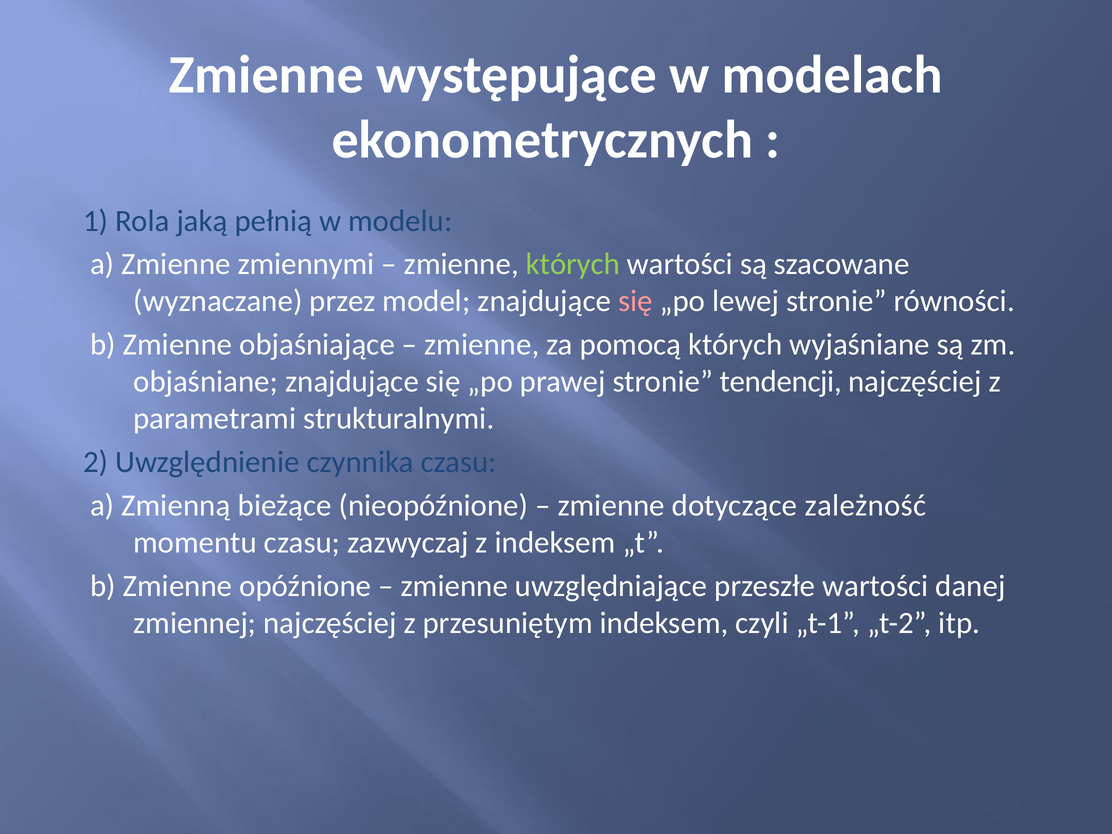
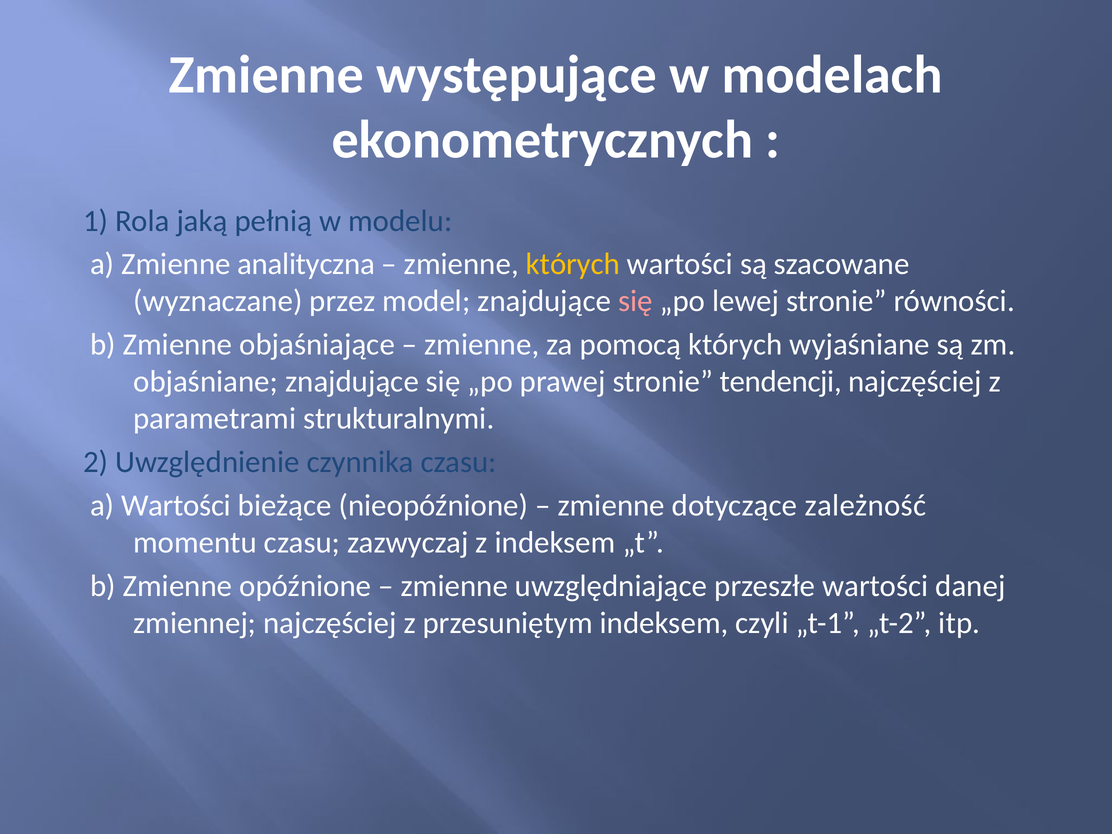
zmiennymi: zmiennymi -> analityczna
których at (573, 264) colour: light green -> yellow
a Zmienną: Zmienną -> Wartości
